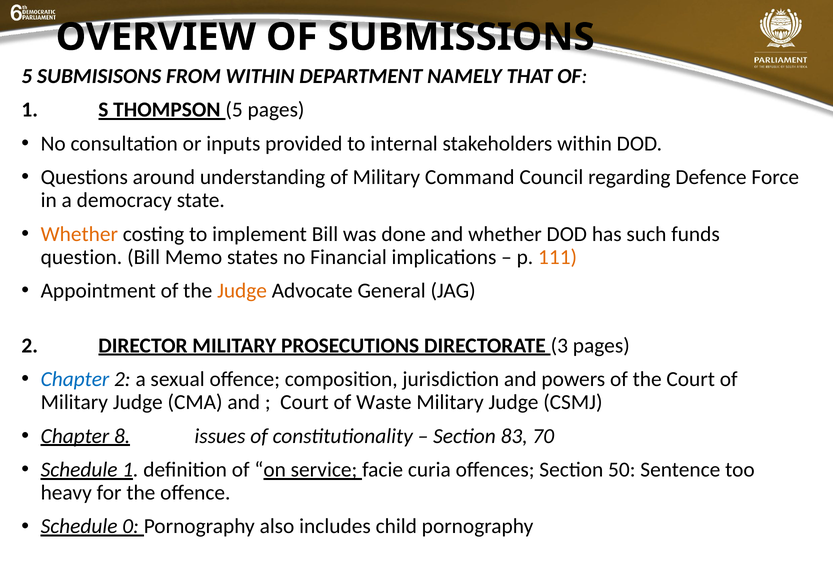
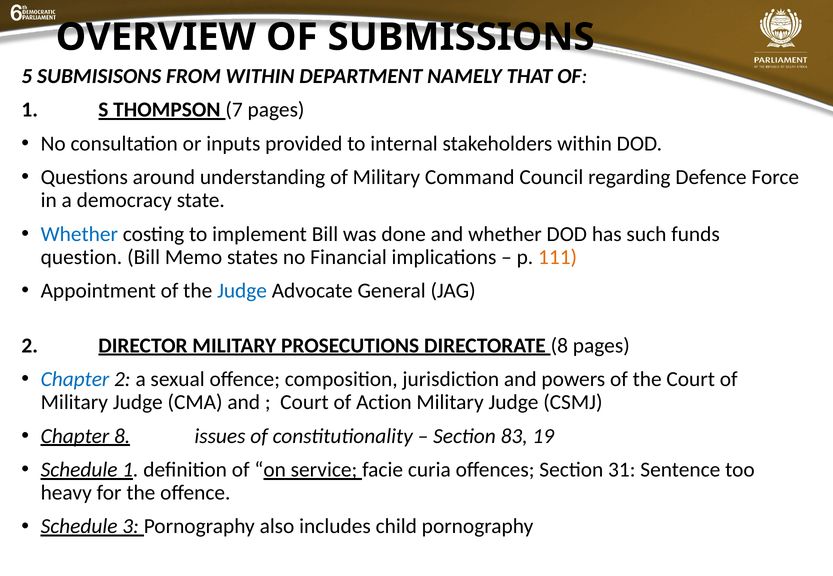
THOMPSON 5: 5 -> 7
Whether at (79, 234) colour: orange -> blue
Judge at (242, 291) colour: orange -> blue
DIRECTORATE 3: 3 -> 8
Waste: Waste -> Action
70: 70 -> 19
50: 50 -> 31
0: 0 -> 3
